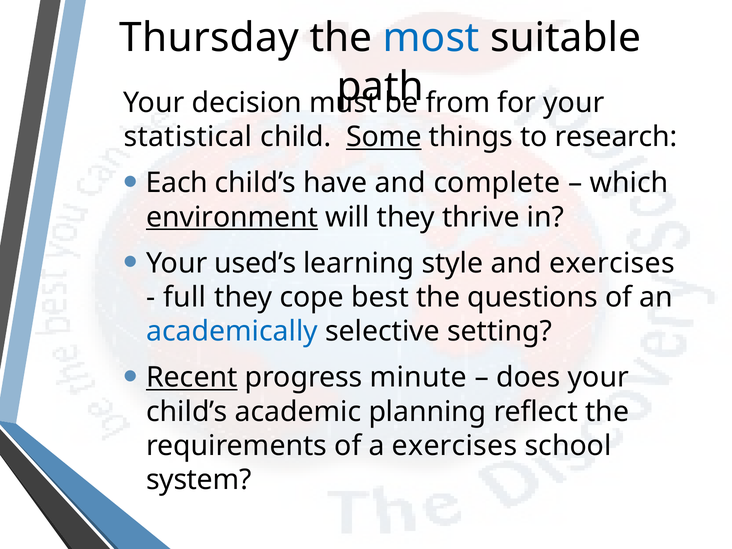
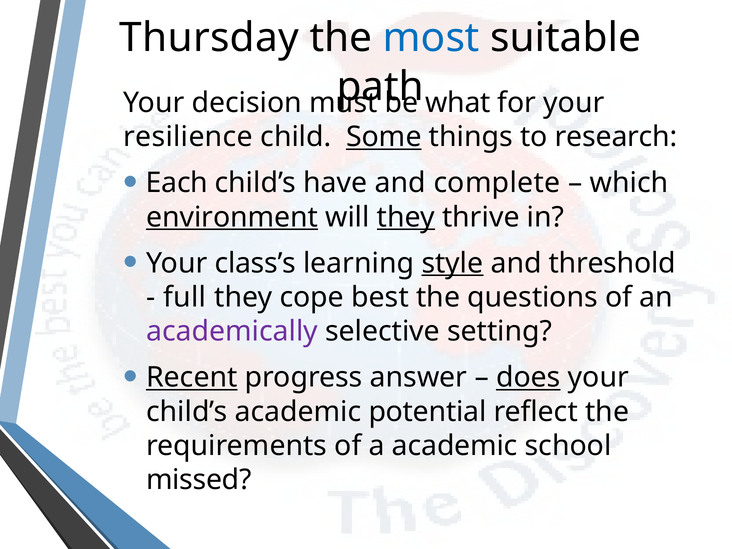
from: from -> what
statistical: statistical -> resilience
they at (406, 217) underline: none -> present
used’s: used’s -> class’s
style underline: none -> present
and exercises: exercises -> threshold
academically colour: blue -> purple
minute: minute -> answer
does underline: none -> present
planning: planning -> potential
a exercises: exercises -> academic
system: system -> missed
